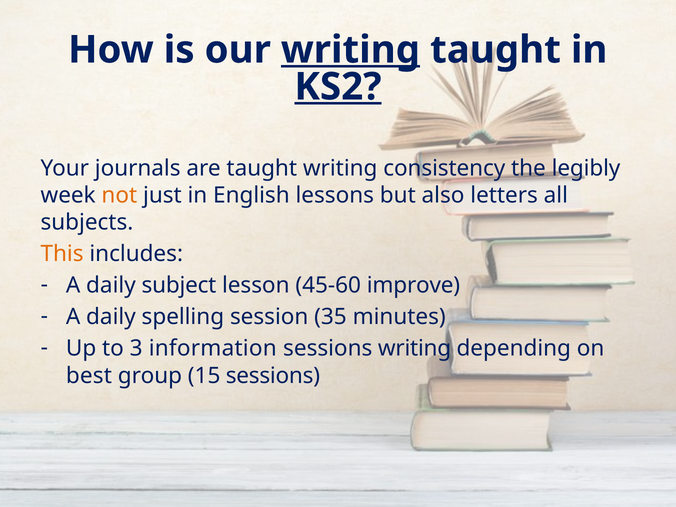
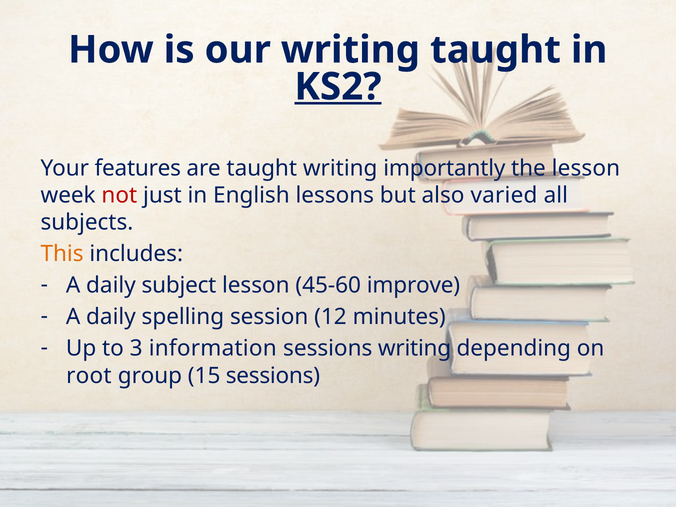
writing at (350, 50) underline: present -> none
journals: journals -> features
consistency: consistency -> importantly
the legibly: legibly -> lesson
not colour: orange -> red
letters: letters -> varied
35: 35 -> 12
best: best -> root
